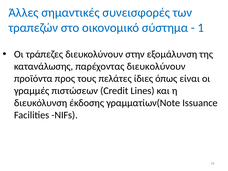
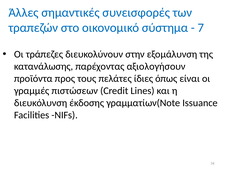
1: 1 -> 7
παρέχοντας διευκολύνουν: διευκολύνουν -> αξιολογήσουν
